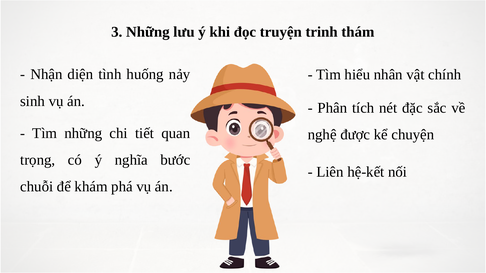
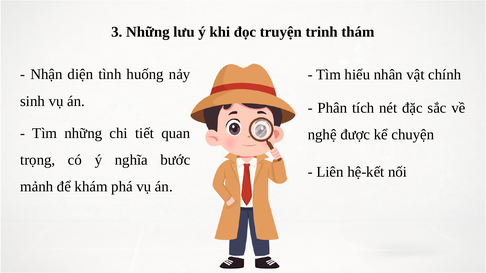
chuỗi: chuỗi -> mảnh
